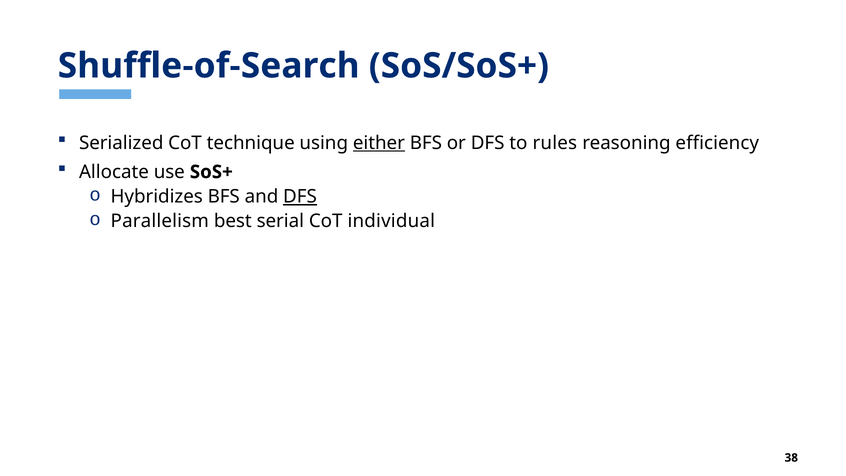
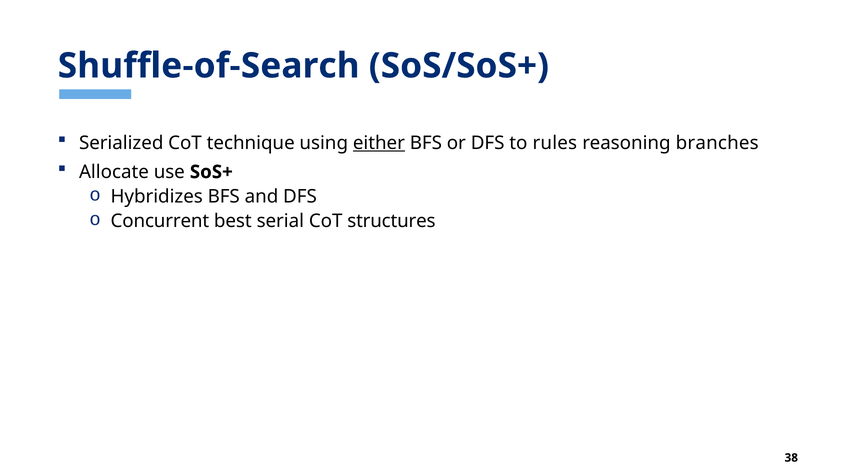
efficiency: efficiency -> branches
DFS at (300, 197) underline: present -> none
Parallelism: Parallelism -> Concurrent
individual: individual -> structures
